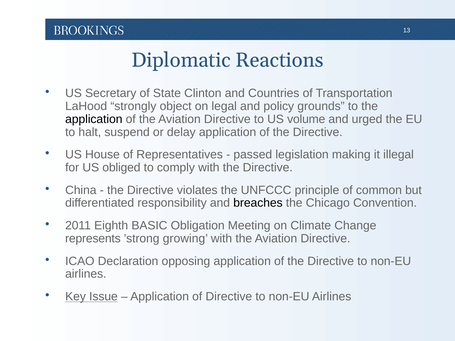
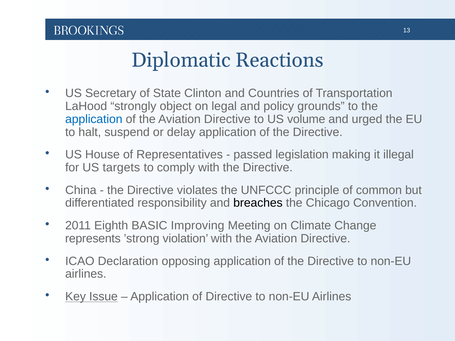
application at (94, 119) colour: black -> blue
obliged: obliged -> targets
Obligation: Obligation -> Improving
growing: growing -> violation
